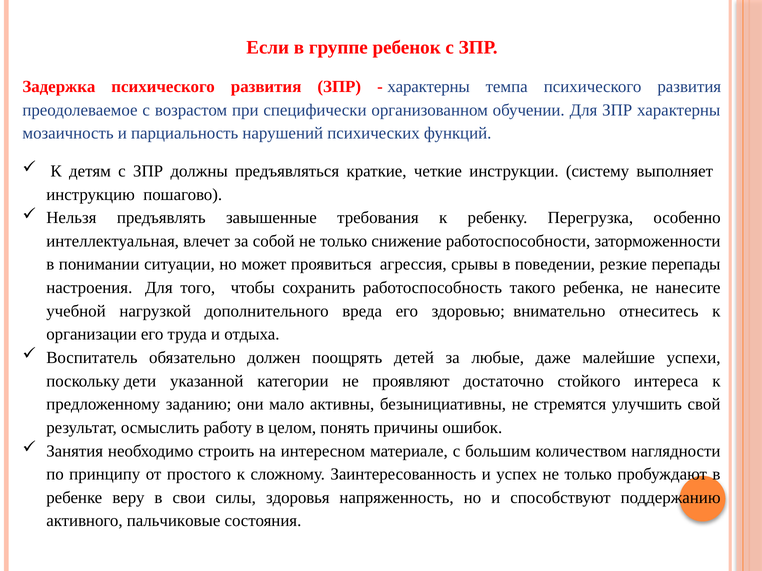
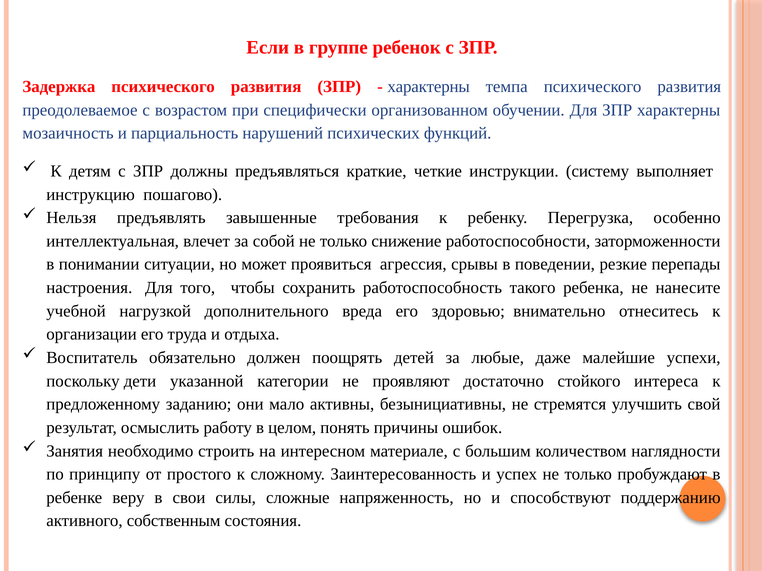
здоровья: здоровья -> сложные
пальчиковые: пальчиковые -> собственным
